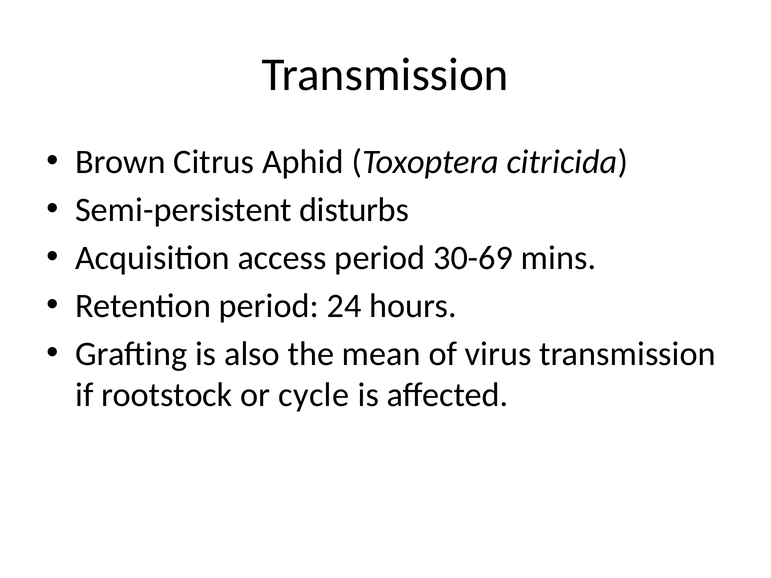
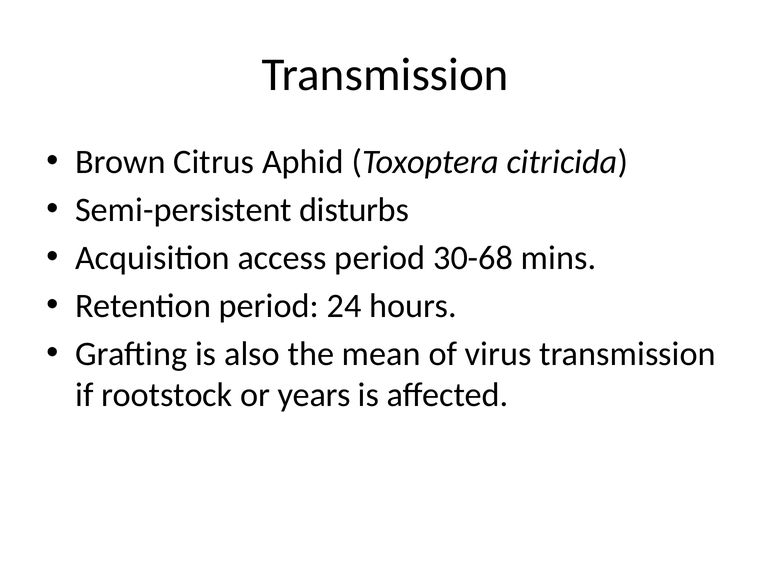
30-69: 30-69 -> 30-68
cycle: cycle -> years
